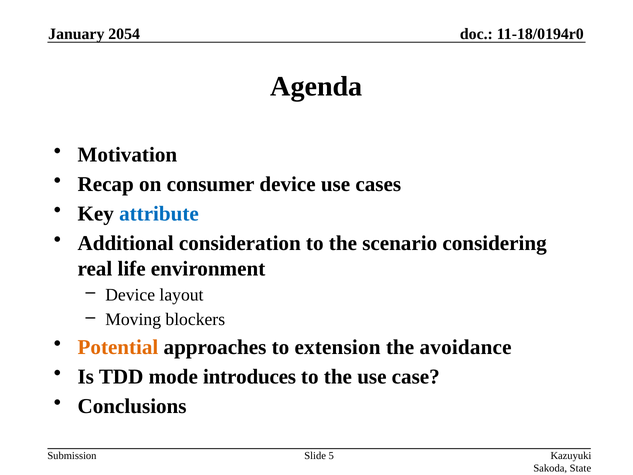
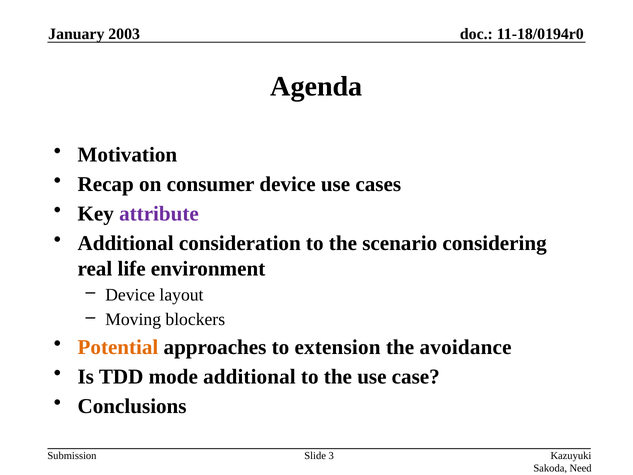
2054: 2054 -> 2003
attribute colour: blue -> purple
mode introduces: introduces -> additional
5: 5 -> 3
State: State -> Need
